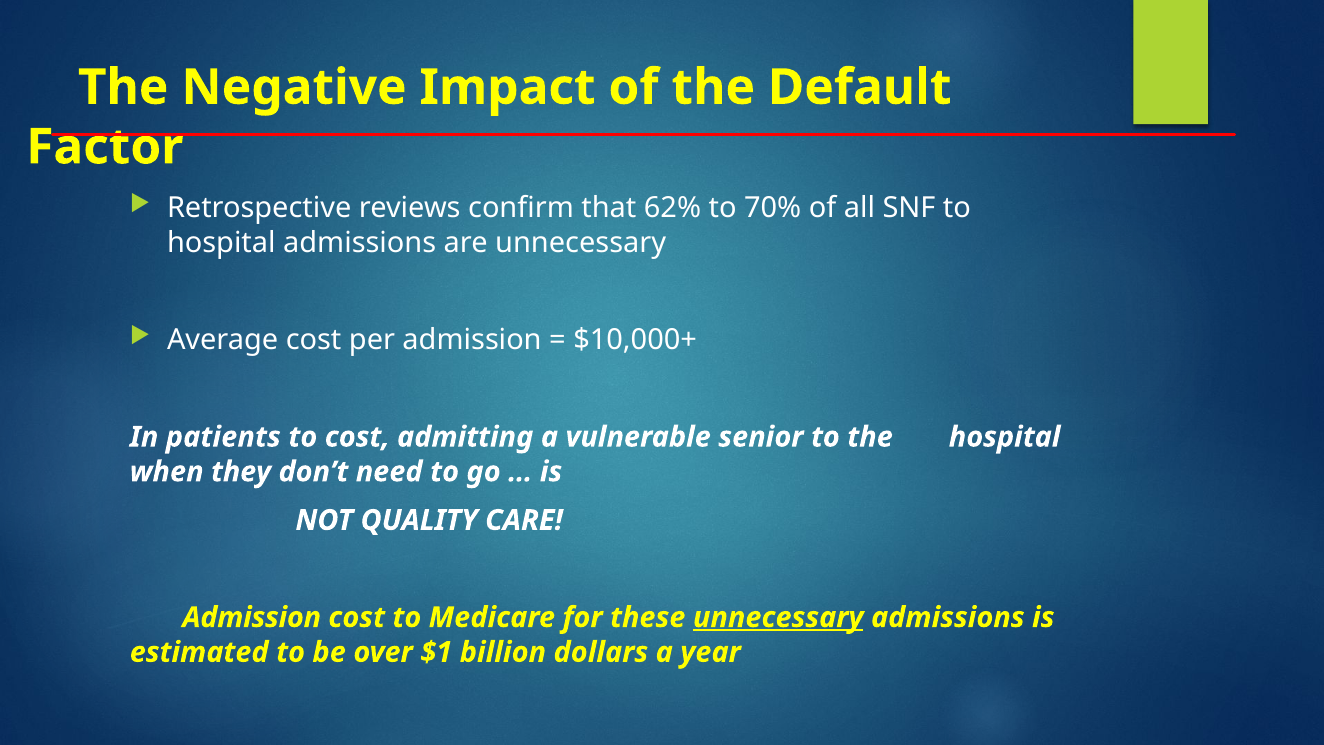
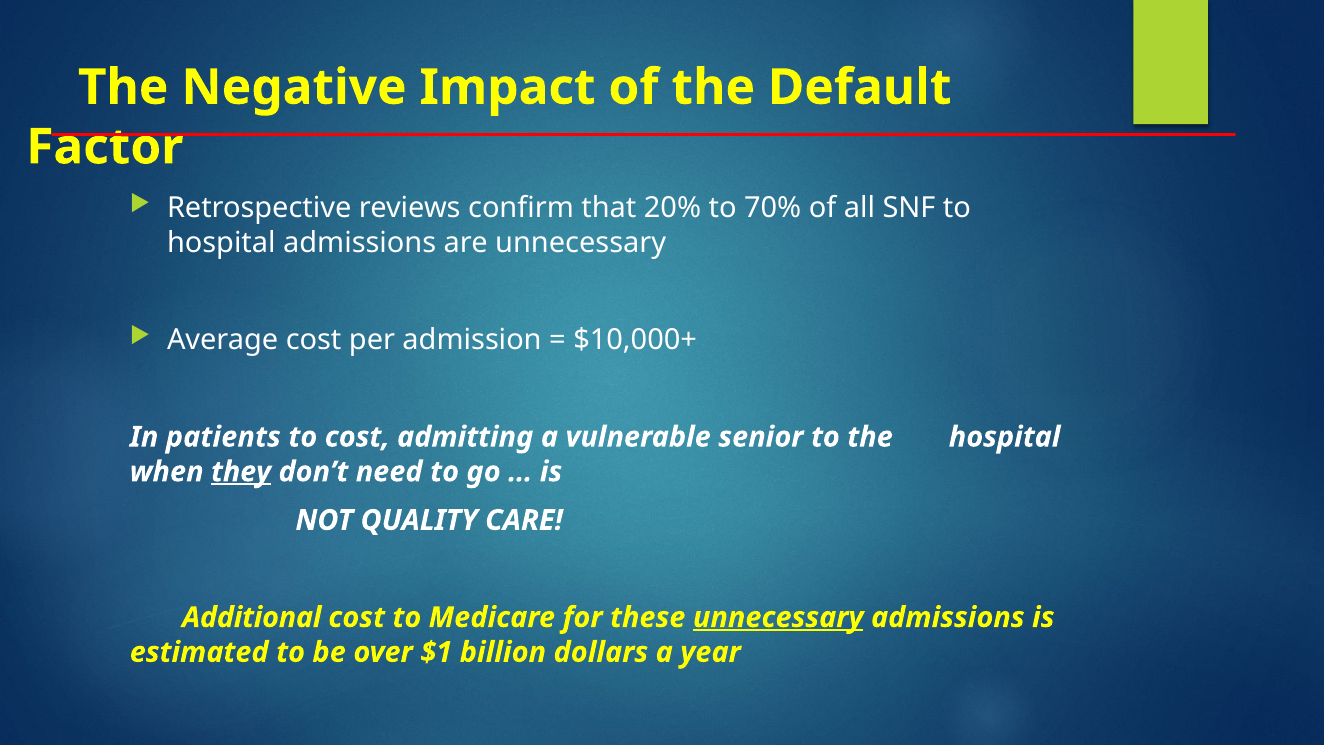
62%: 62% -> 20%
they underline: none -> present
Admission at (252, 617): Admission -> Additional
